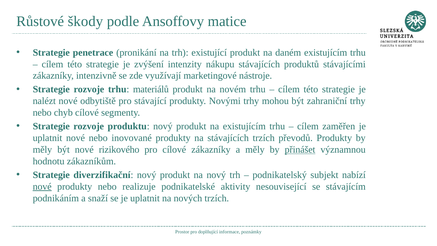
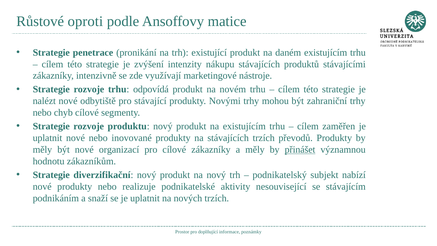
škody: škody -> oproti
materiálů: materiálů -> odpovídá
rizikového: rizikového -> organizací
nové at (42, 186) underline: present -> none
